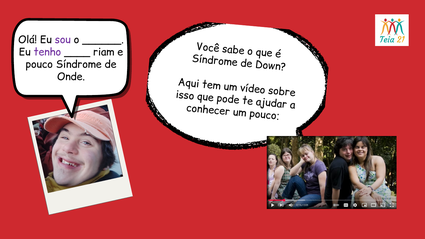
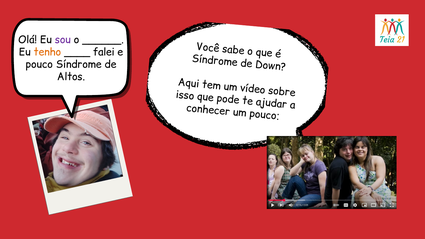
tenho colour: purple -> orange
riam: riam -> falei
Onde: Onde -> Altos
